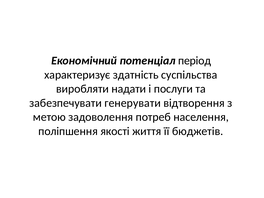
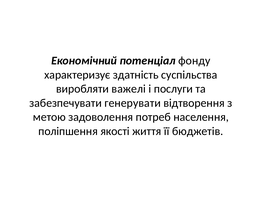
період: період -> фонду
надати: надати -> важелі
